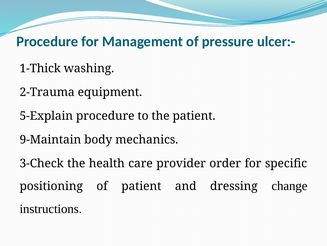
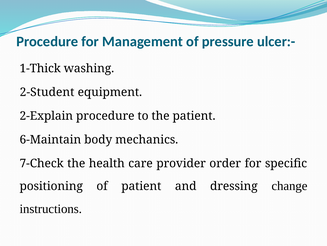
2-Trauma: 2-Trauma -> 2-Student
5-Explain: 5-Explain -> 2-Explain
9-Maintain: 9-Maintain -> 6-Maintain
3-Check: 3-Check -> 7-Check
